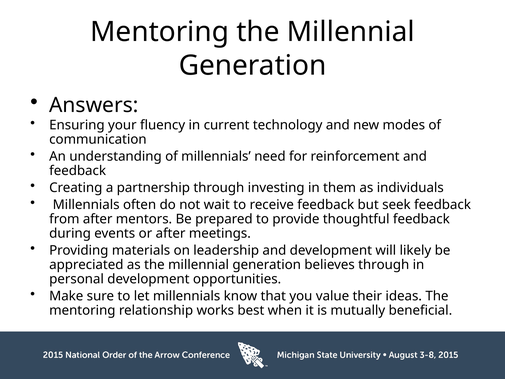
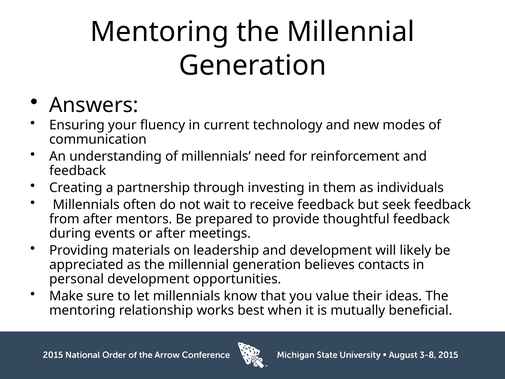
believes through: through -> contacts
